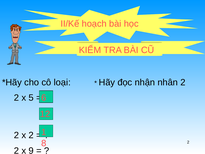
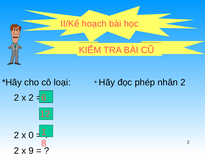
nhận: nhận -> phép
x 5: 5 -> 2
x 2: 2 -> 0
